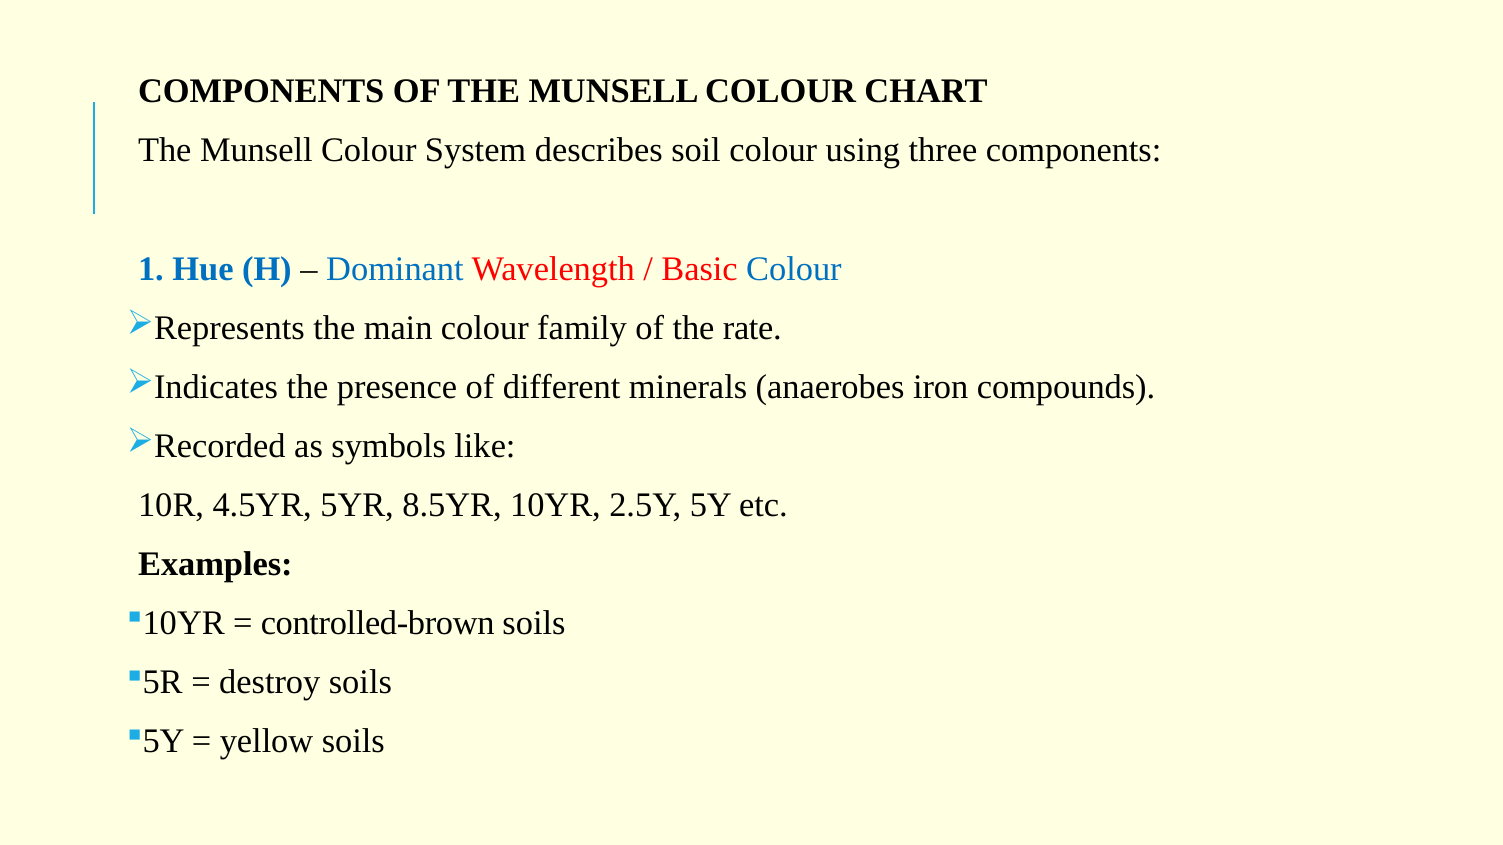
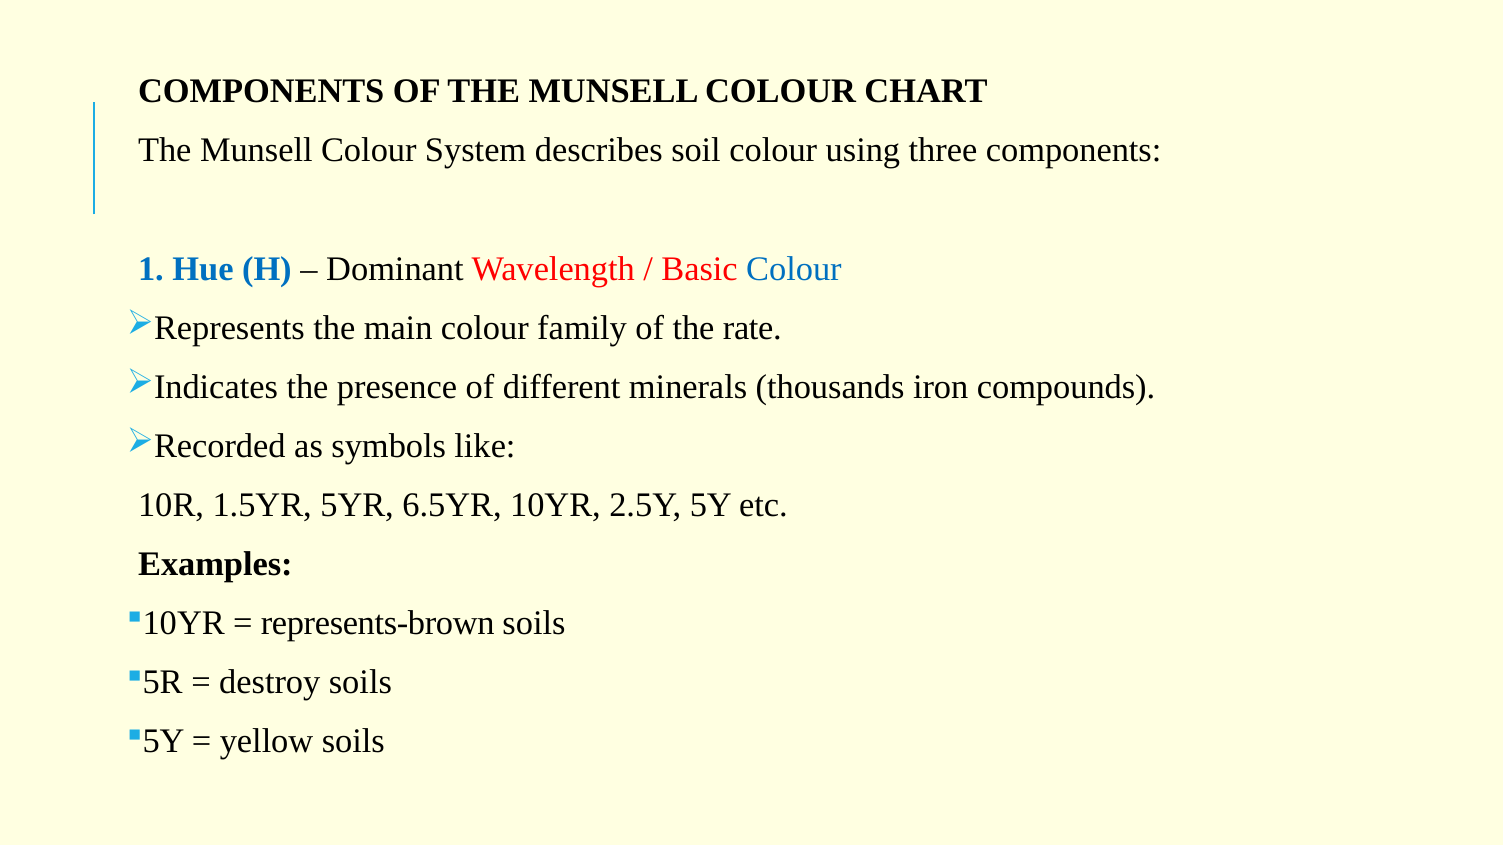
Dominant colour: blue -> black
anaerobes: anaerobes -> thousands
4.5YR: 4.5YR -> 1.5YR
8.5YR: 8.5YR -> 6.5YR
controlled-brown: controlled-brown -> represents-brown
